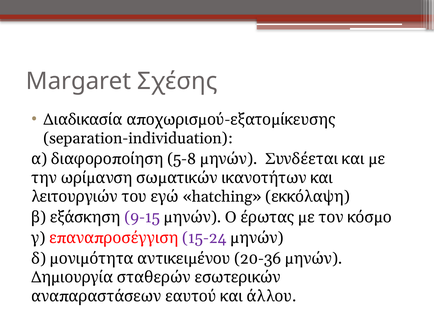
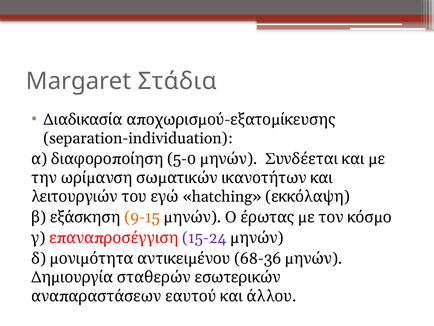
Σχέσης: Σχέσης -> Στάδια
5-8: 5-8 -> 5-0
9-15 colour: purple -> orange
20-36: 20-36 -> 68-36
